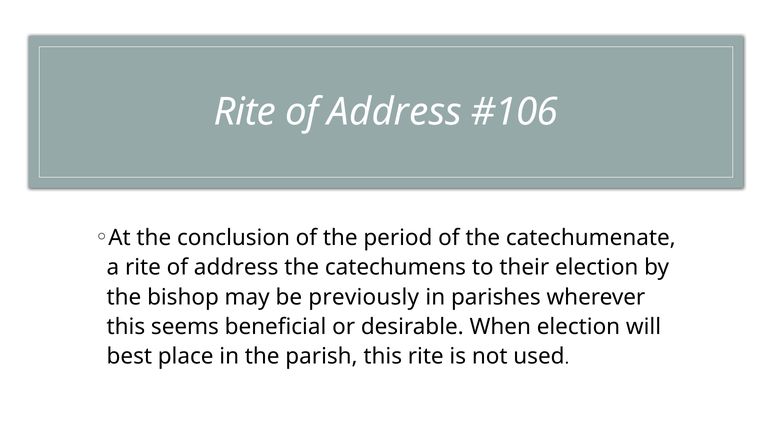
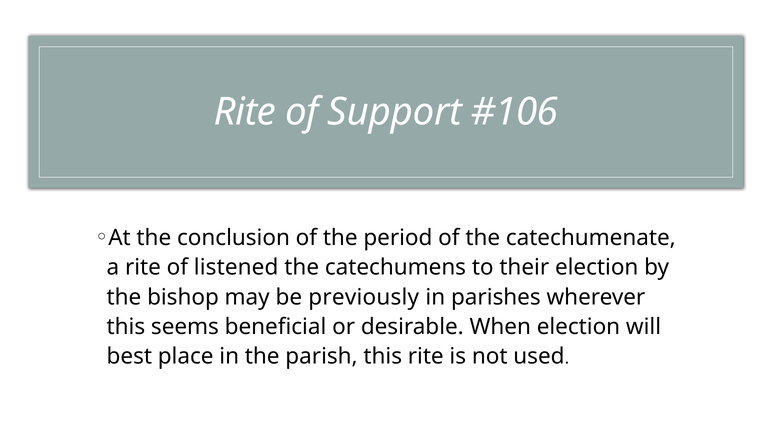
Address at (395, 112): Address -> Support
a rite of address: address -> listened
